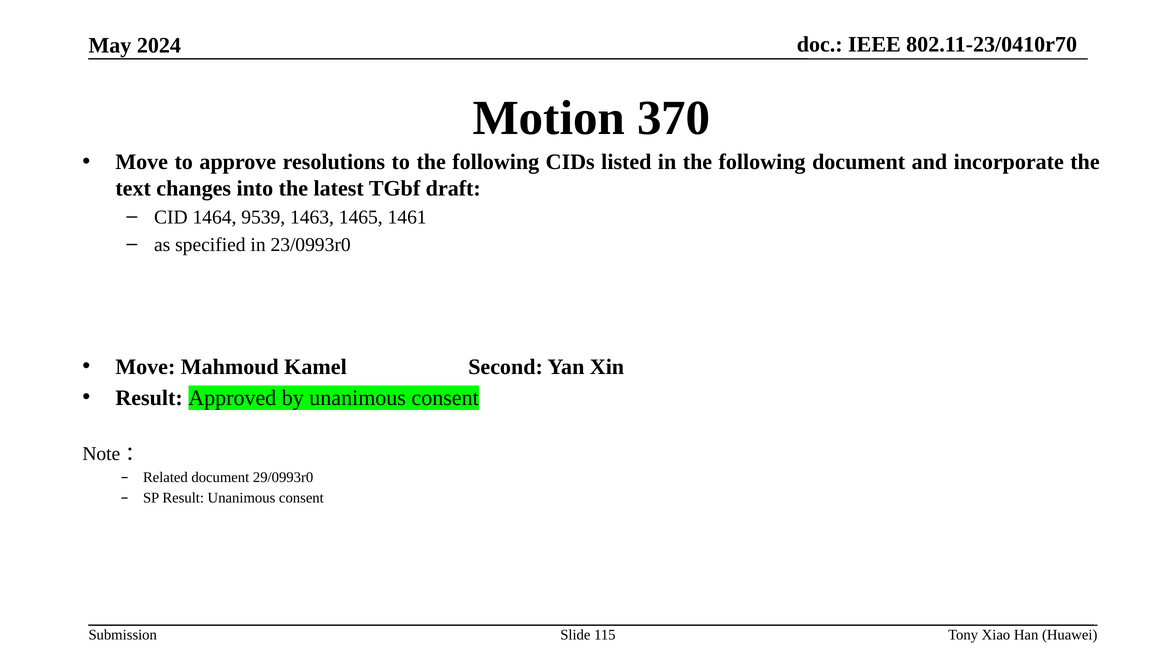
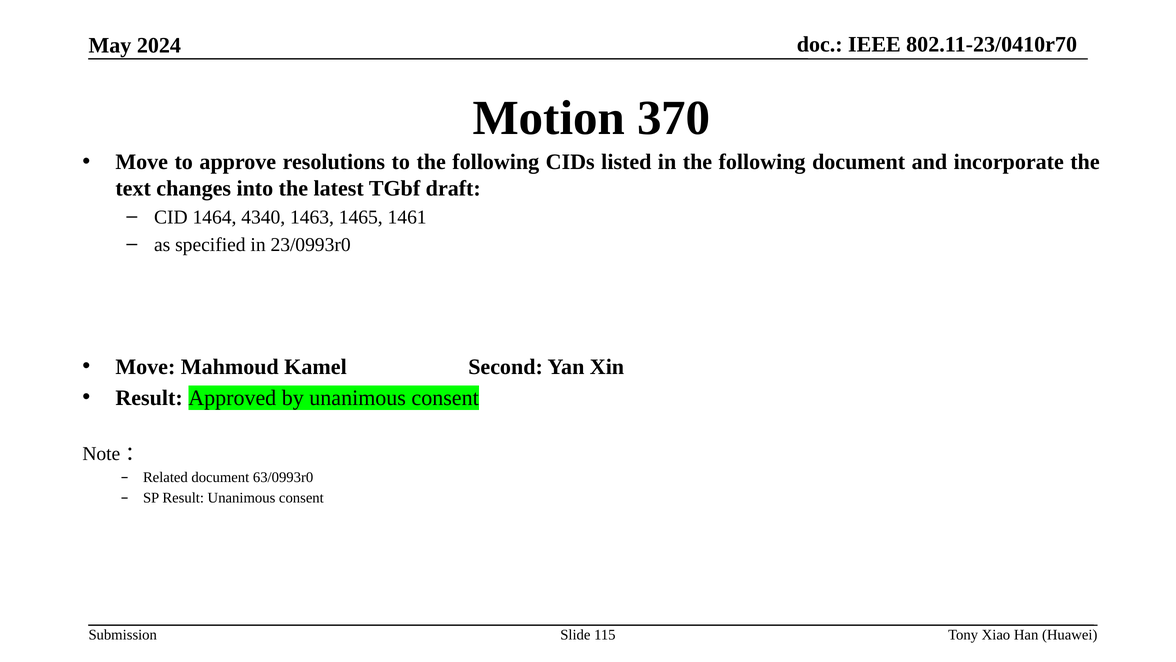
9539: 9539 -> 4340
29/0993r0: 29/0993r0 -> 63/0993r0
